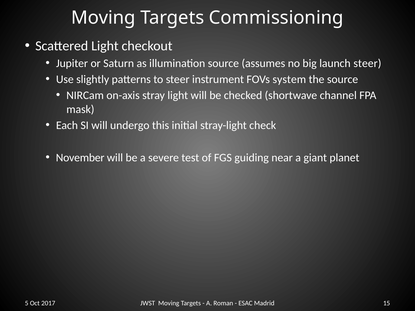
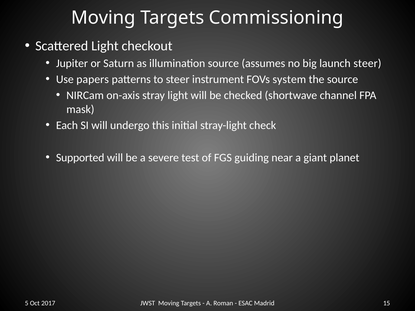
slightly: slightly -> papers
November: November -> Supported
